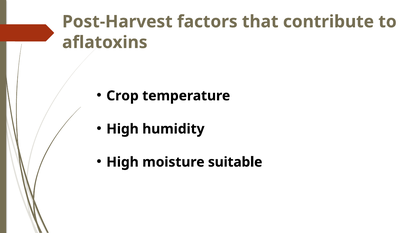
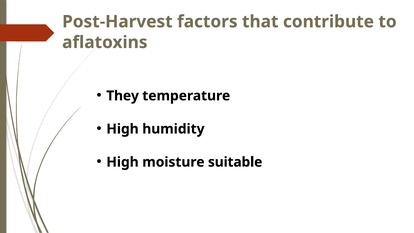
Crop: Crop -> They
